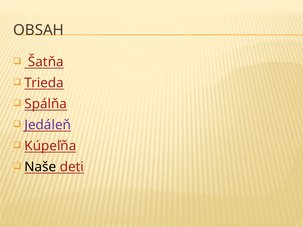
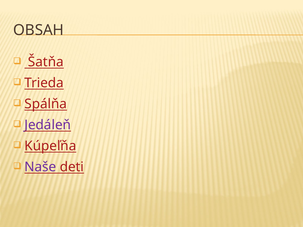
Naše colour: black -> purple
